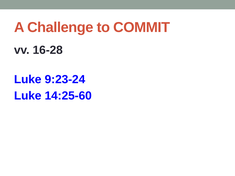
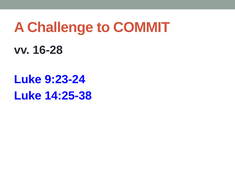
14:25-60: 14:25-60 -> 14:25-38
